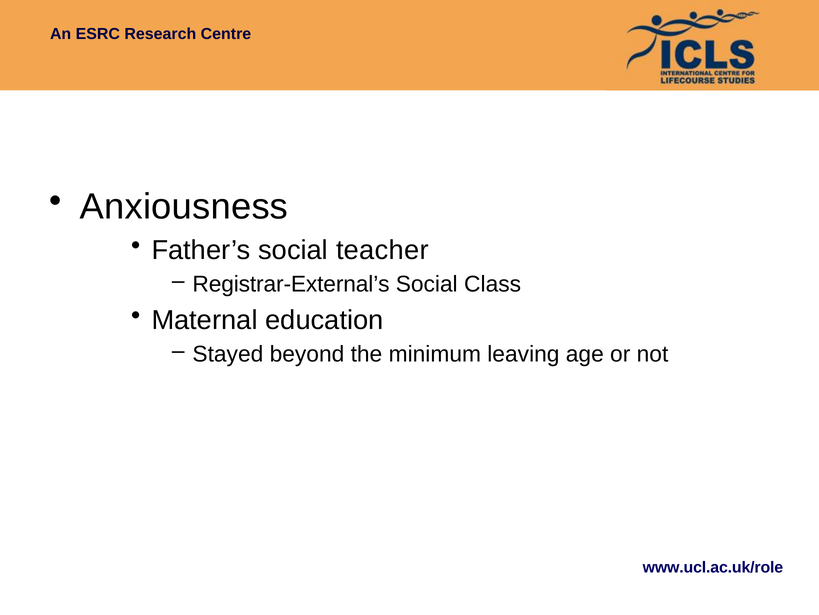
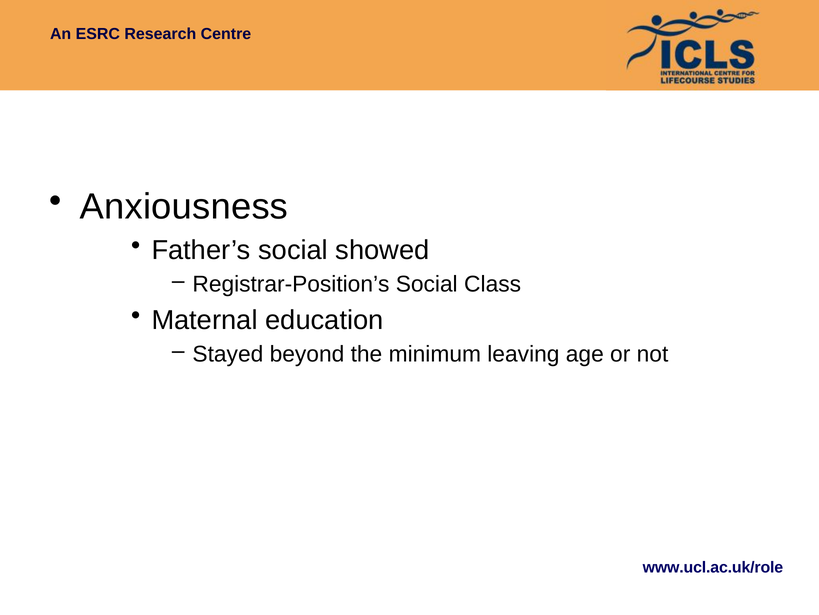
teacher: teacher -> showed
Registrar-External’s: Registrar-External’s -> Registrar-Position’s
